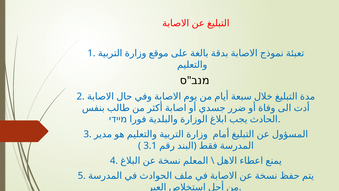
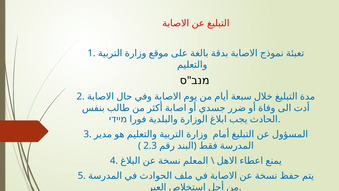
3.1: 3.1 -> 2.3
